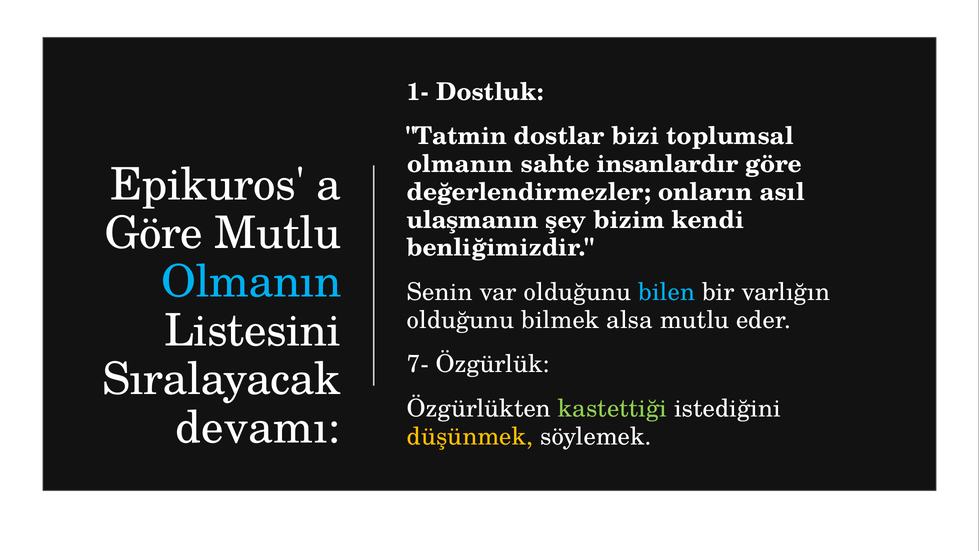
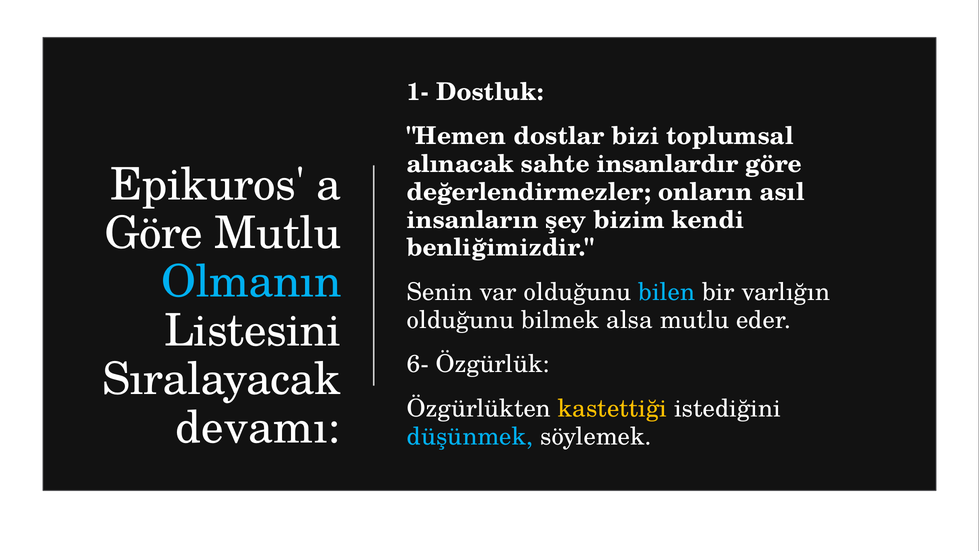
Tatmin: Tatmin -> Hemen
olmanın at (460, 164): olmanın -> alınacak
ulaşmanın: ulaşmanın -> insanların
7-: 7- -> 6-
kastettiği colour: light green -> yellow
düşünmek colour: yellow -> light blue
